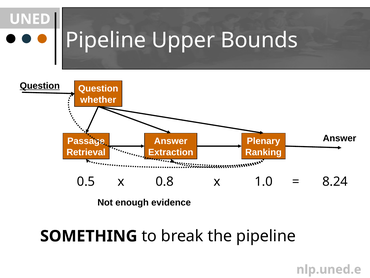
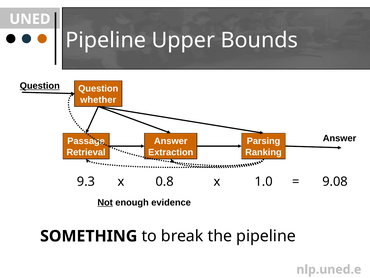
Plenary: Plenary -> Parsing
0.5: 0.5 -> 9.3
8.24: 8.24 -> 9.08
Not underline: none -> present
